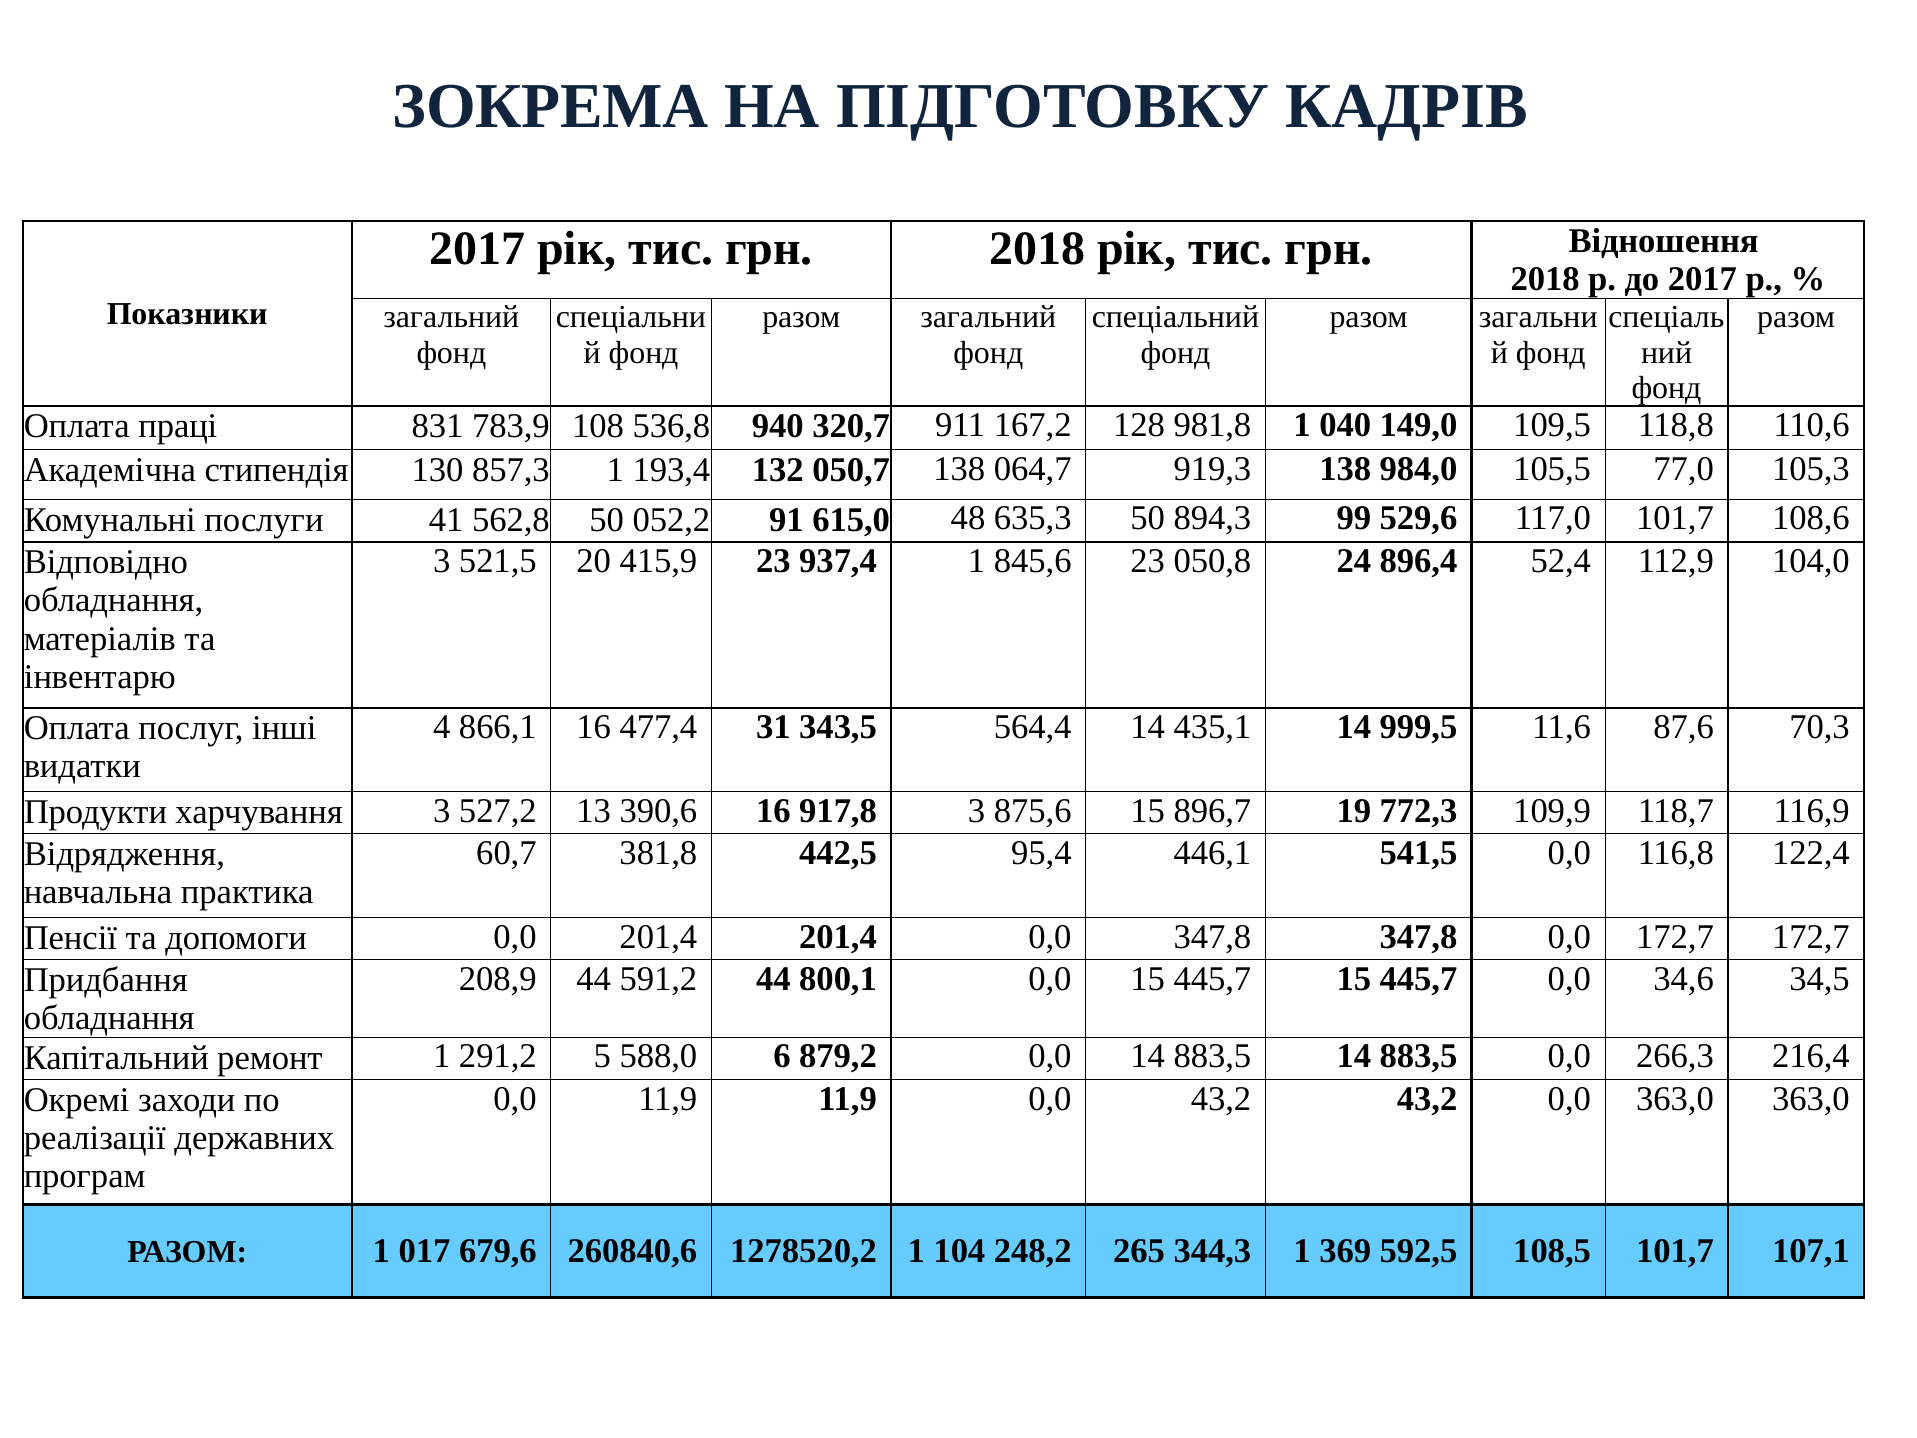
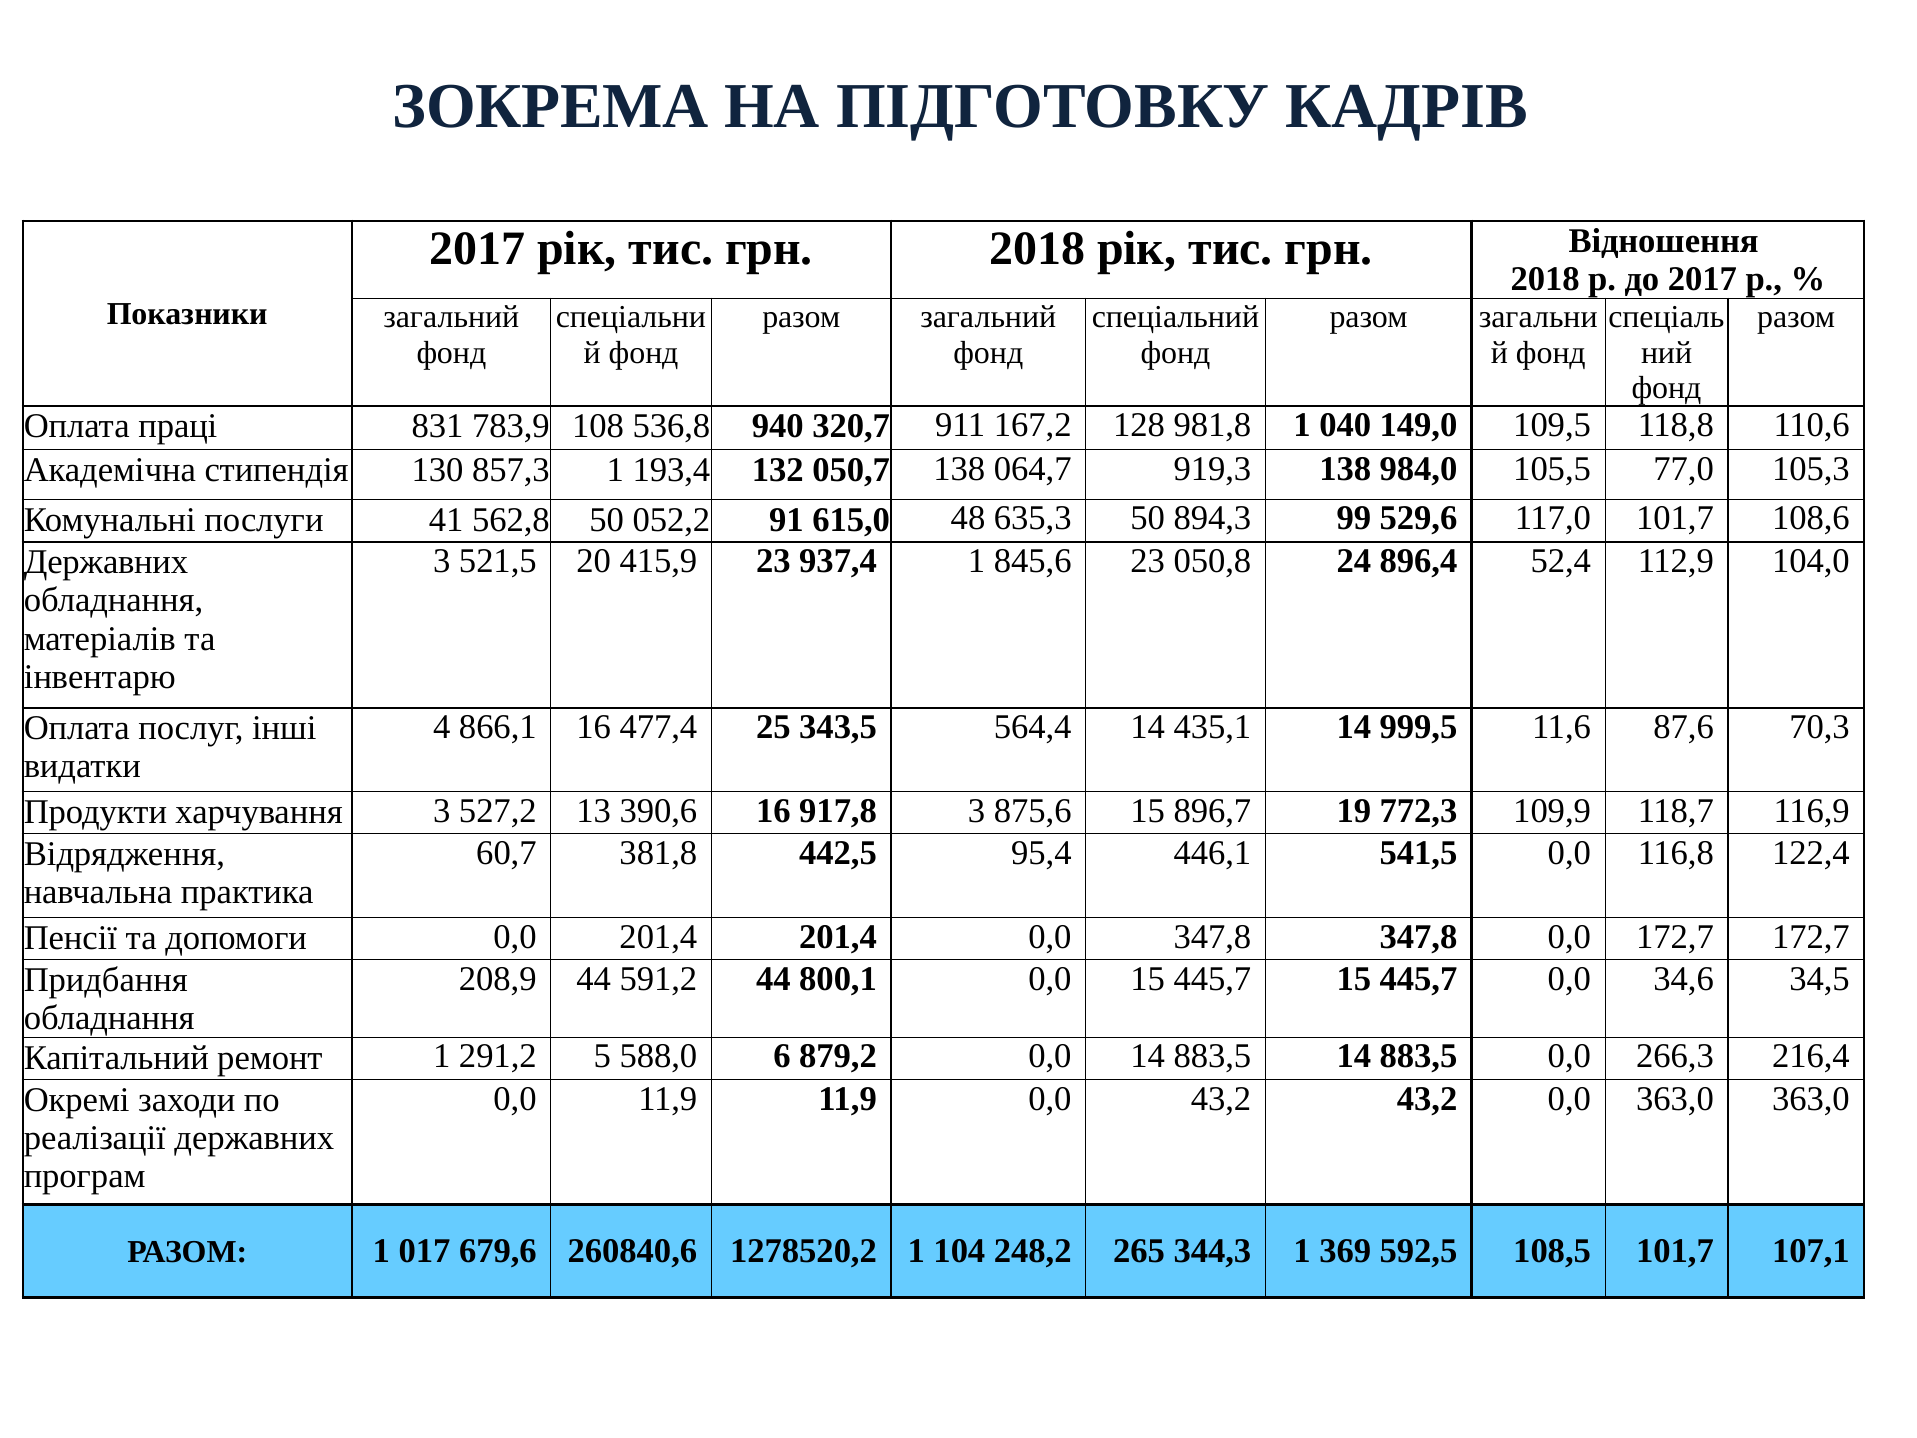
Відповідно at (106, 562): Відповідно -> Державних
31: 31 -> 25
